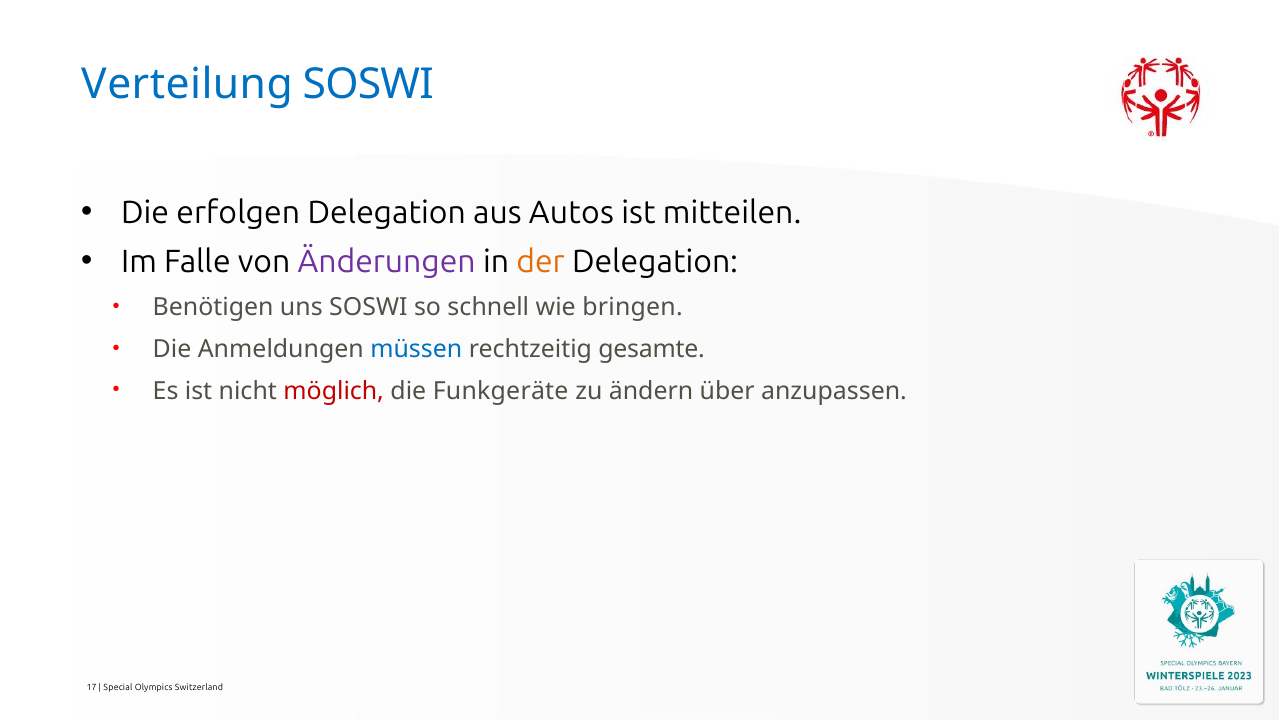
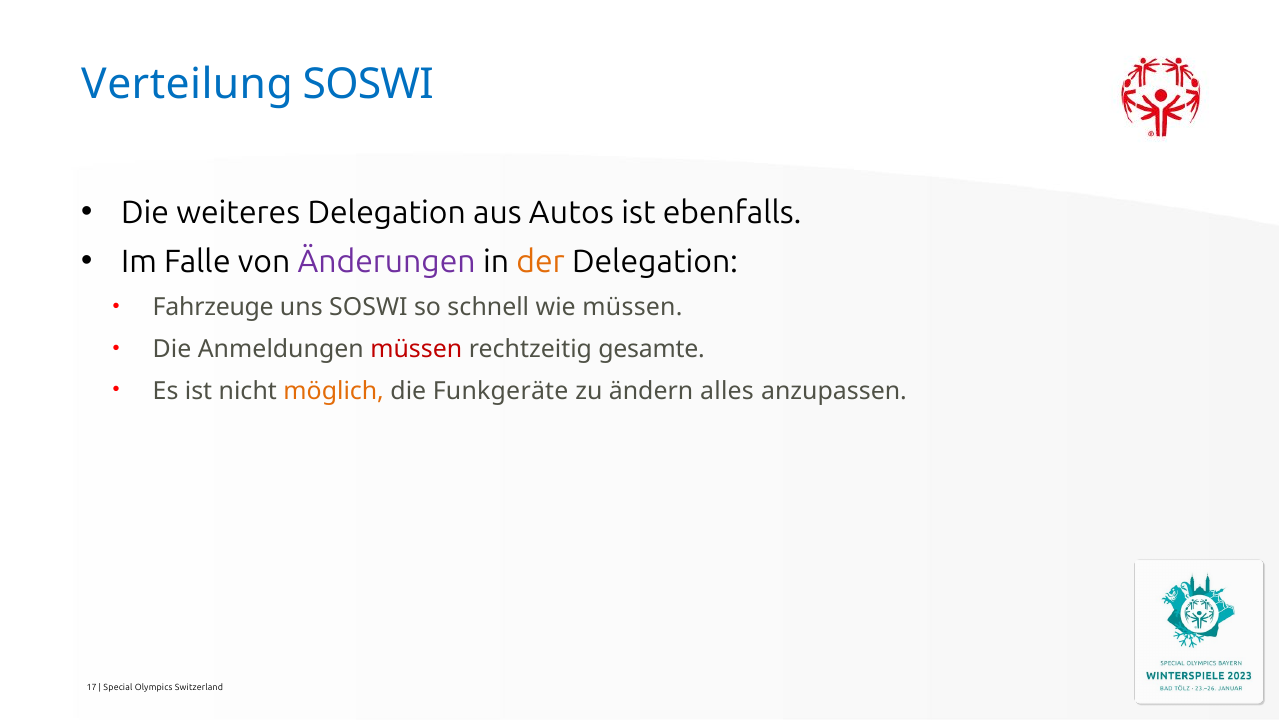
erfolgen: erfolgen -> weiteres
mitteilen: mitteilen -> ebenfalls
Benötigen: Benötigen -> Fahrzeuge
wie bringen: bringen -> müssen
müssen at (416, 349) colour: blue -> red
möglich colour: red -> orange
über: über -> alles
